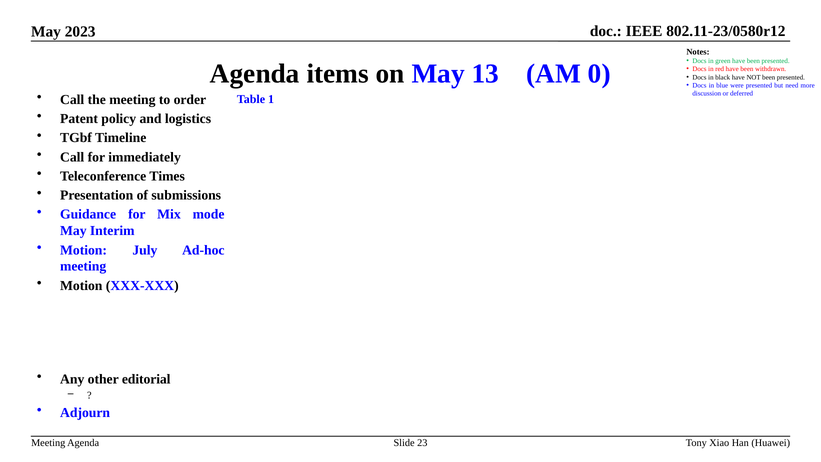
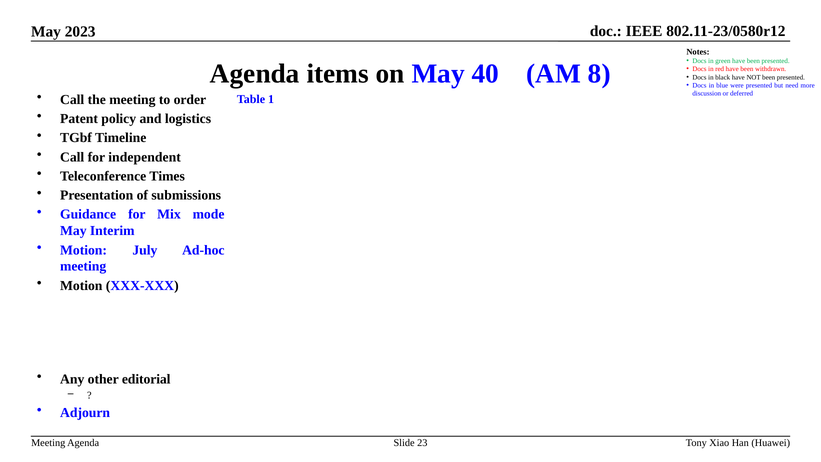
13: 13 -> 40
0: 0 -> 8
immediately: immediately -> independent
